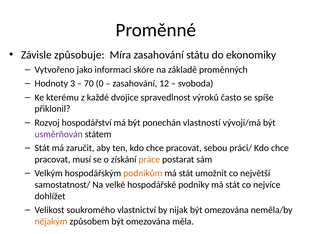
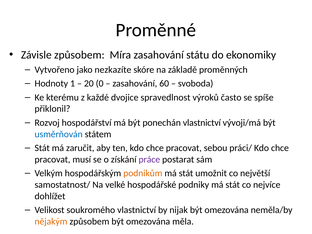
Závisle způsobuje: způsobuje -> způsobem
informaci: informaci -> nezkazíte
3: 3 -> 1
70: 70 -> 20
12: 12 -> 60
ponechán vlastností: vlastností -> vlastnictví
usměrňován colour: purple -> blue
práce colour: orange -> purple
